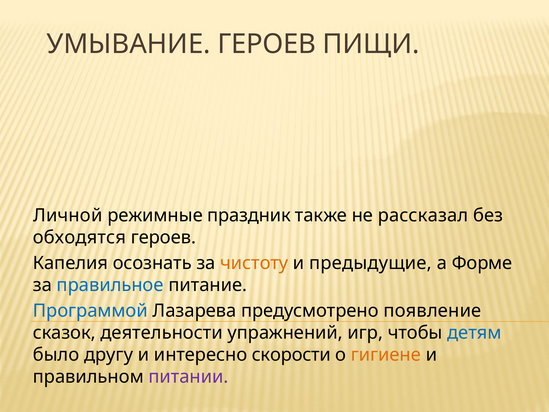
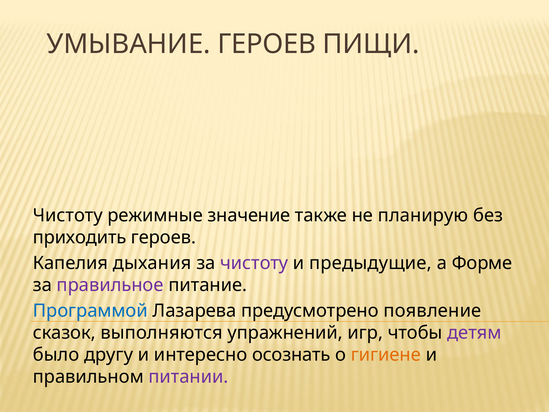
Личной at (68, 215): Личной -> Чистоту
праздник: праздник -> значение
рассказал: рассказал -> планирую
обходятся: обходятся -> приходить
осознать: осознать -> дыхания
чистоту at (254, 263) colour: orange -> purple
правильное colour: blue -> purple
деятельности: деятельности -> выполняются
детям colour: blue -> purple
скорости: скорости -> осознать
